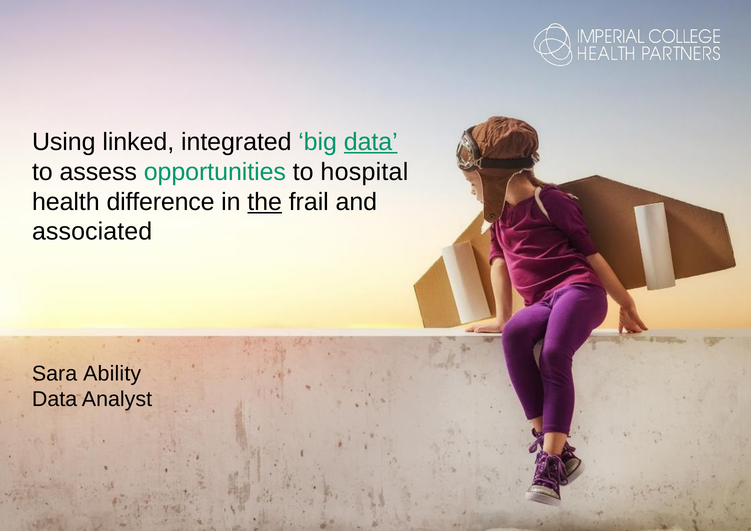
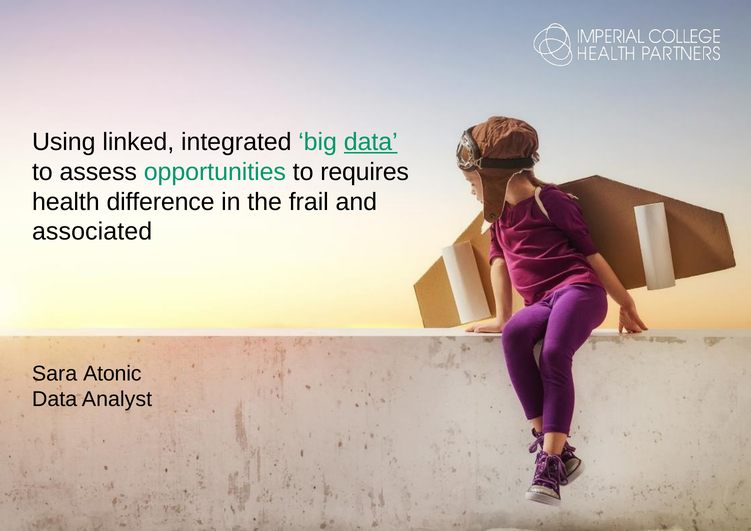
hospital: hospital -> requires
the underline: present -> none
Ability: Ability -> Atonic
